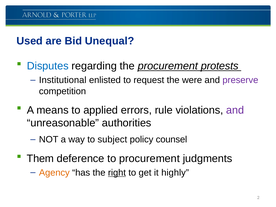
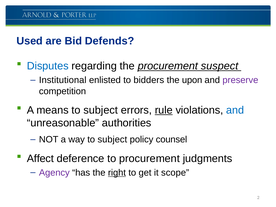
Unequal: Unequal -> Defends
protests: protests -> suspect
request: request -> bidders
were: were -> upon
means to applied: applied -> subject
rule underline: none -> present
and at (235, 110) colour: purple -> blue
Them: Them -> Affect
Agency colour: orange -> purple
highly: highly -> scope
